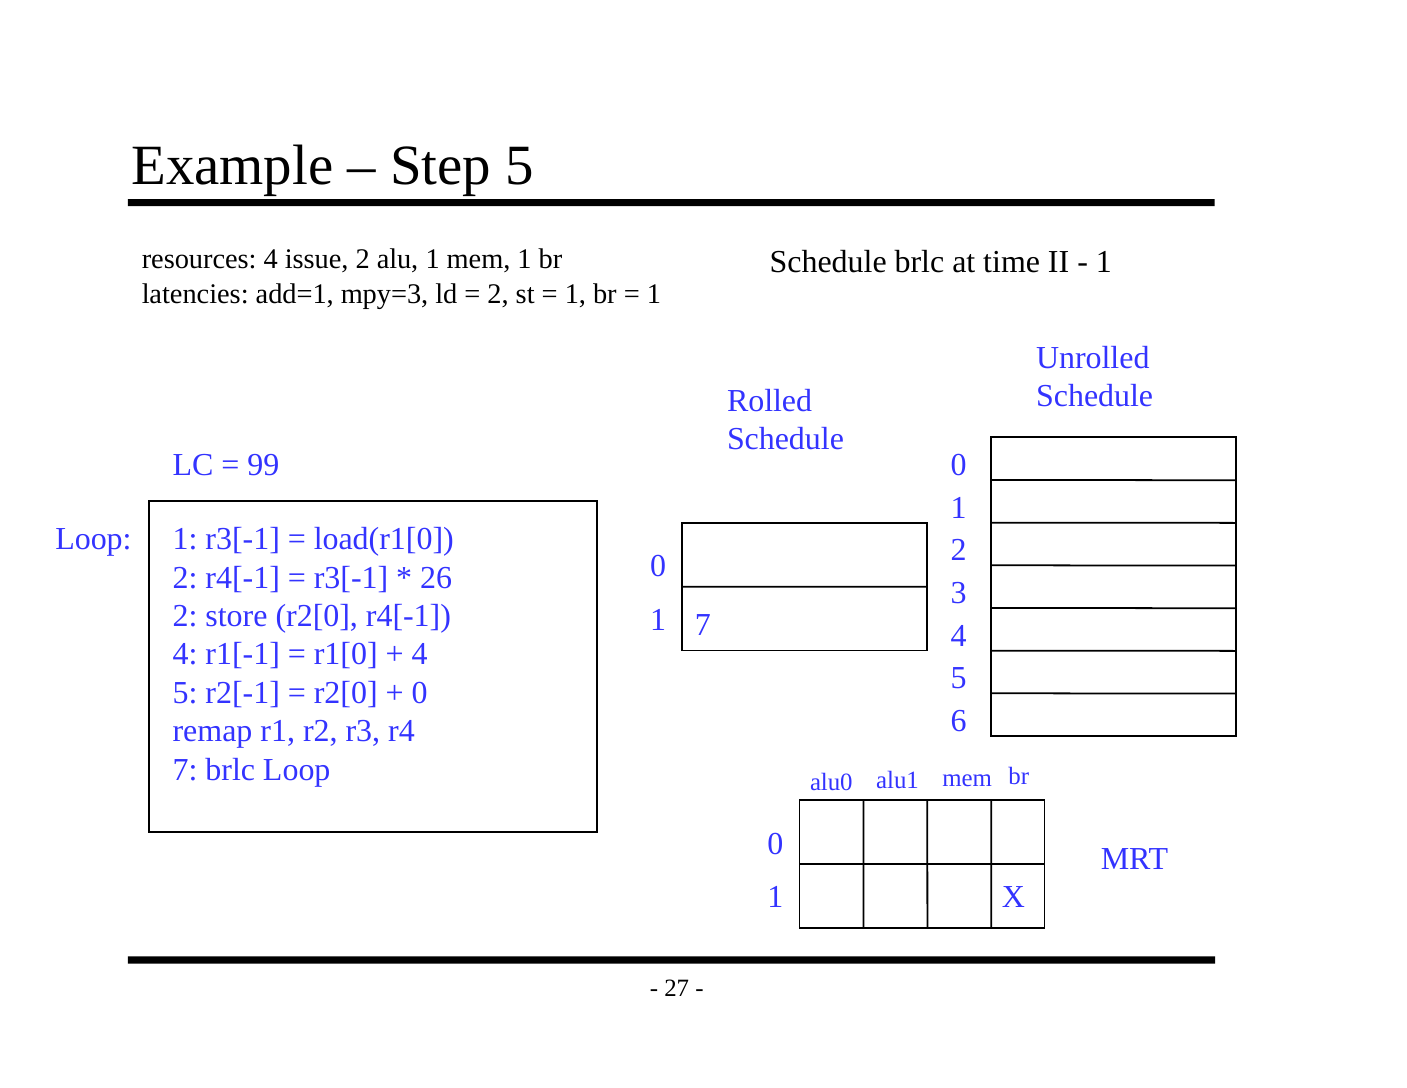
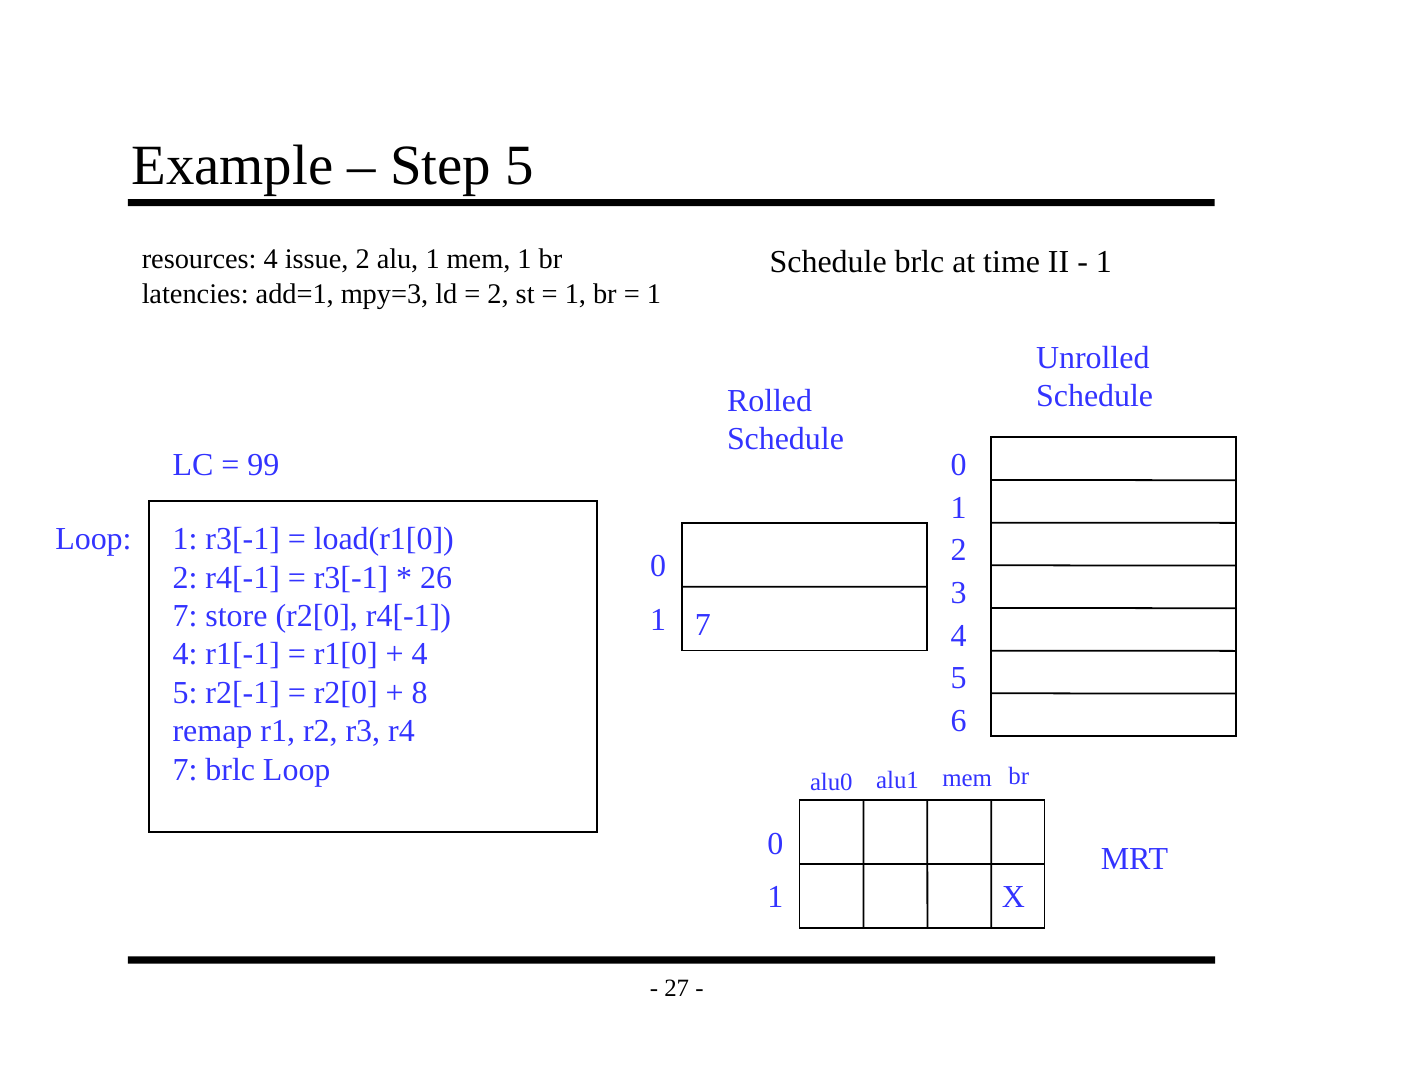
2 at (185, 616): 2 -> 7
0 at (420, 692): 0 -> 8
